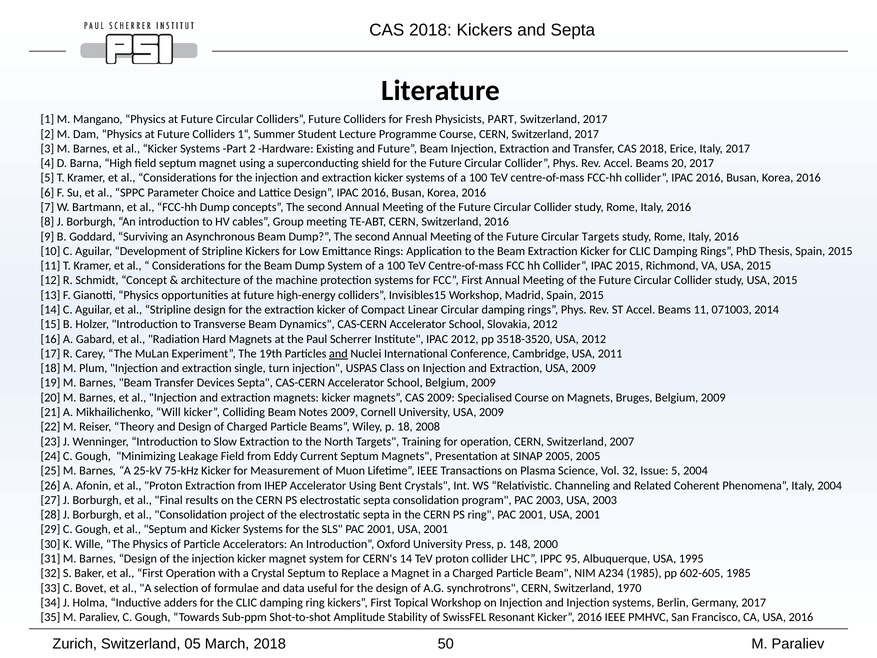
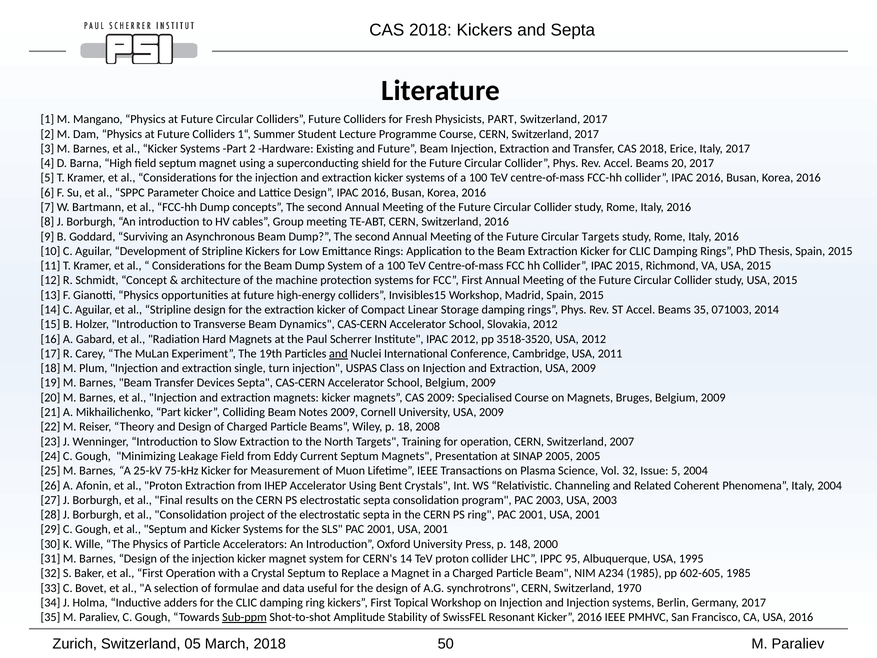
Linear Circular: Circular -> Storage
Beams 11: 11 -> 35
Mikhailichenko Will: Will -> Part
Sub-ppm underline: none -> present
